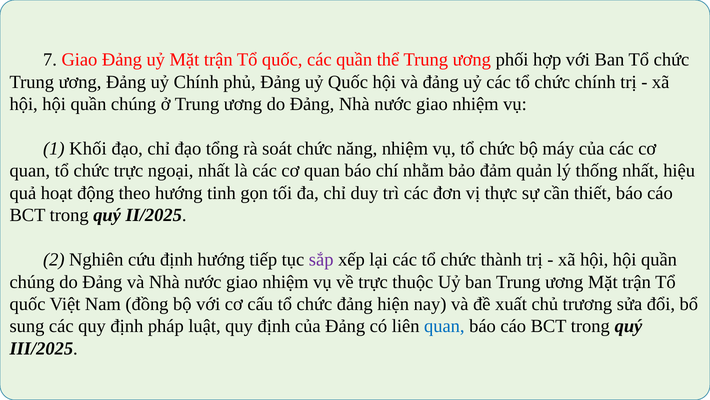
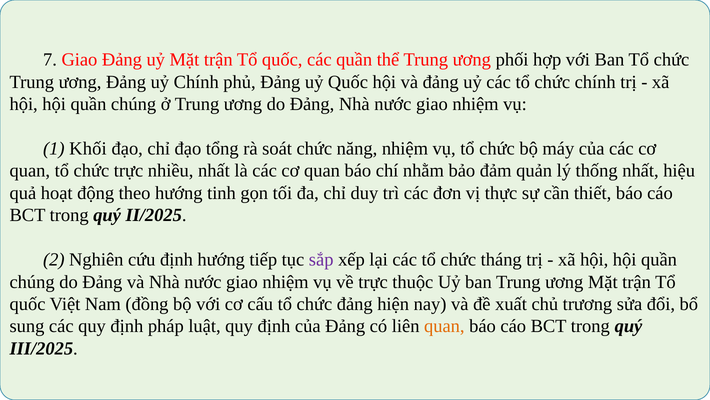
ngoại: ngoại -> nhiều
thành: thành -> tháng
quan at (444, 326) colour: blue -> orange
